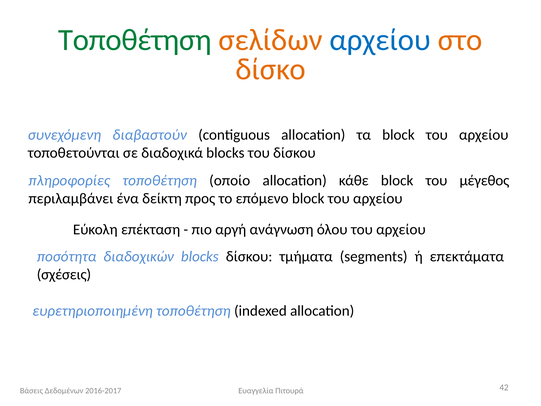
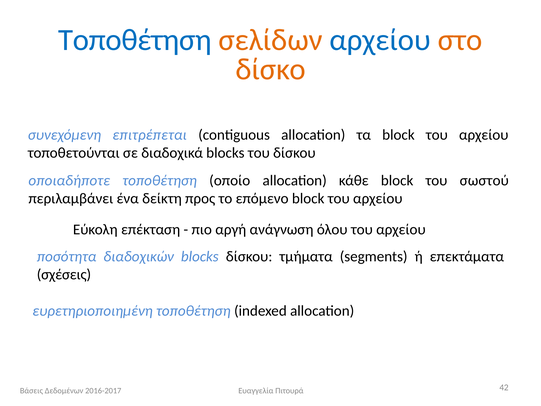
Τοποθέτηση at (135, 40) colour: green -> blue
διαβαστούν: διαβαστούν -> επιτρέπεται
πληροφορίες: πληροφορίες -> οποιαδήποτε
μέγεθος: μέγεθος -> σωστού
